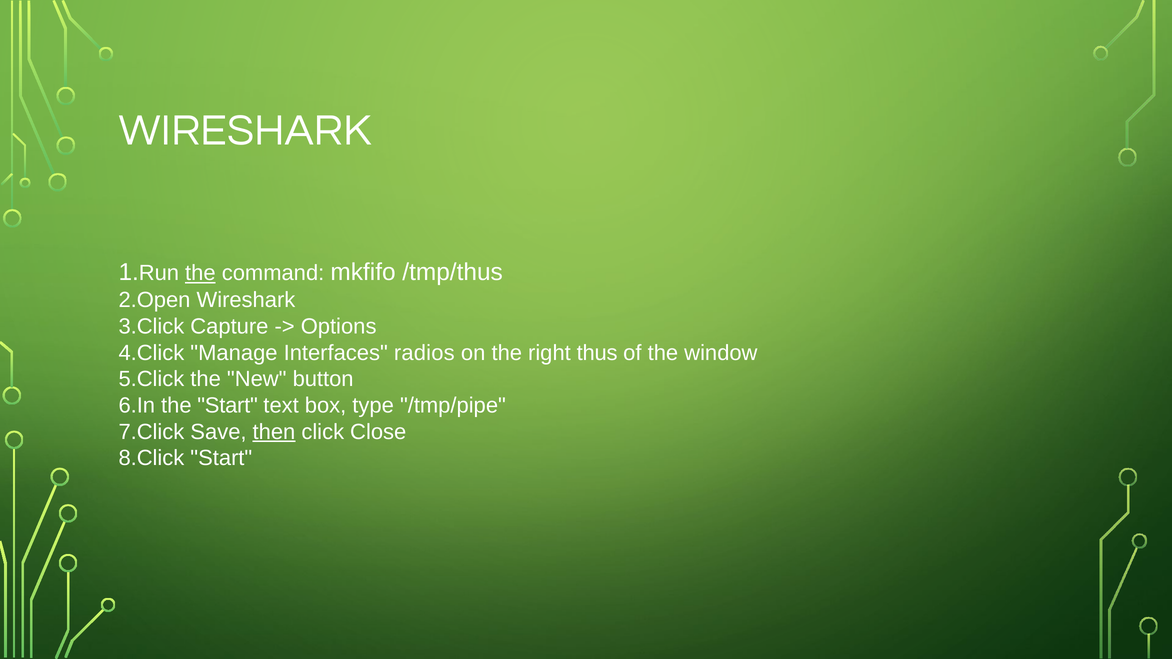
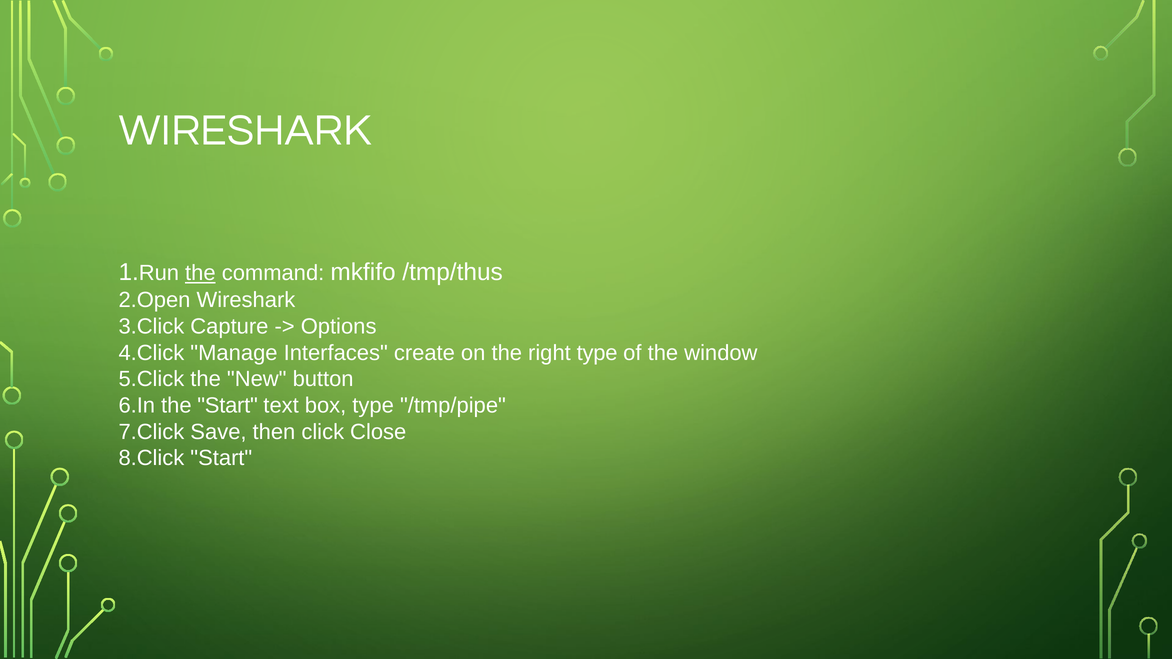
radios: radios -> create
right thus: thus -> type
then underline: present -> none
